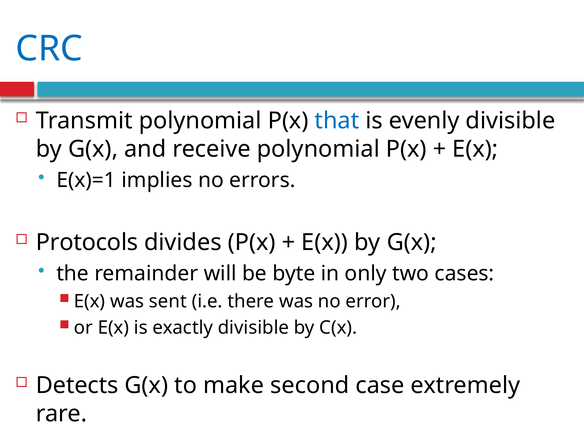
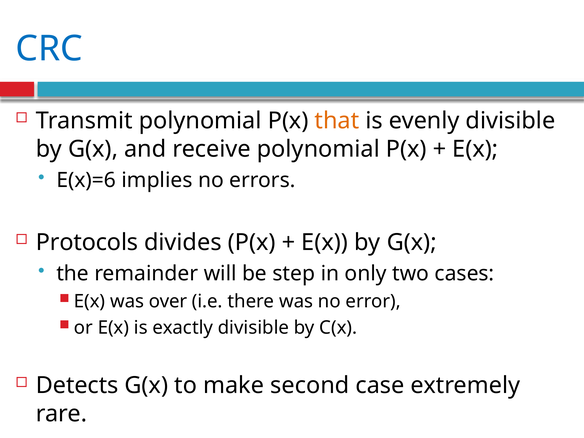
that colour: blue -> orange
E(x)=1: E(x)=1 -> E(x)=6
byte: byte -> step
sent: sent -> over
